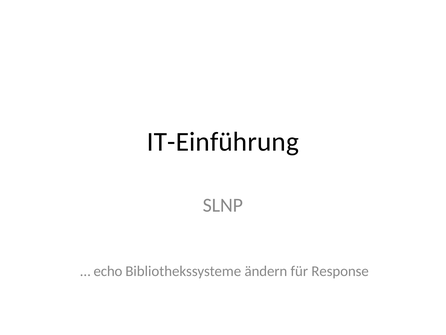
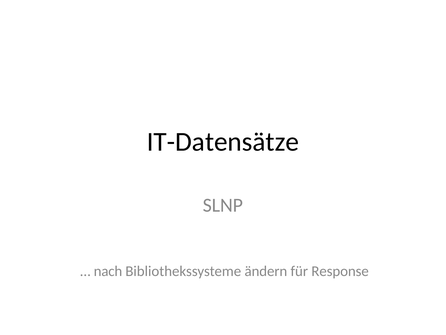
IT-Einführung: IT-Einführung -> IT-Datensätze
echo: echo -> nach
